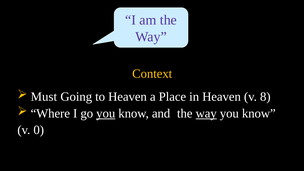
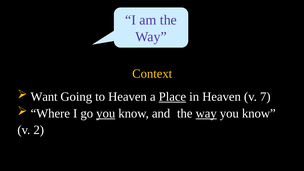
Must: Must -> Want
Place underline: none -> present
8: 8 -> 7
0: 0 -> 2
